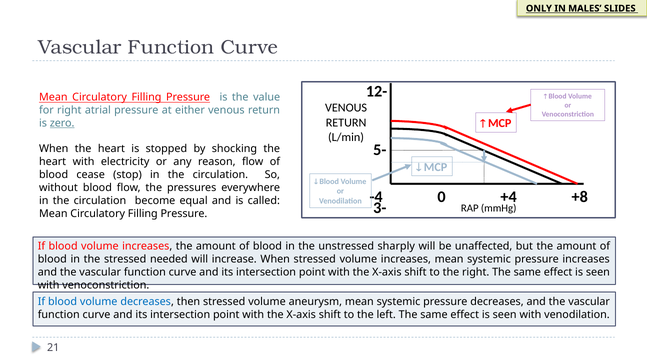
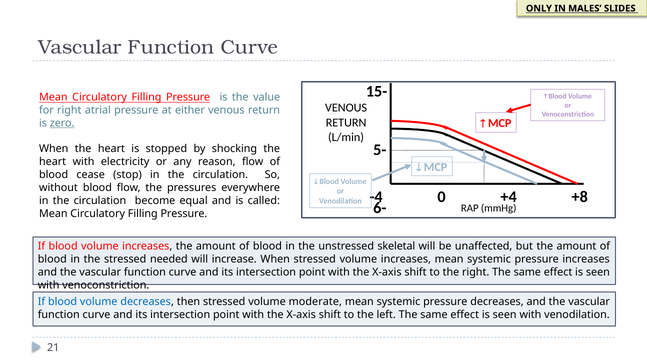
12-: 12- -> 15-
3-: 3- -> 6-
sharply: sharply -> skeletal
aneurysm: aneurysm -> moderate
